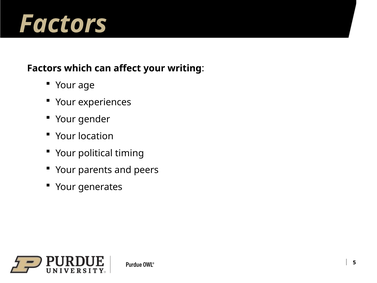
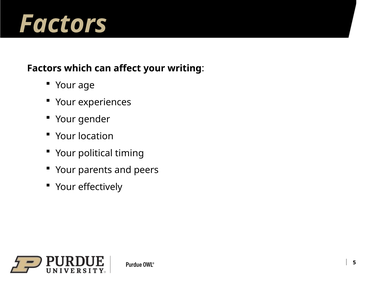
generates: generates -> effectively
